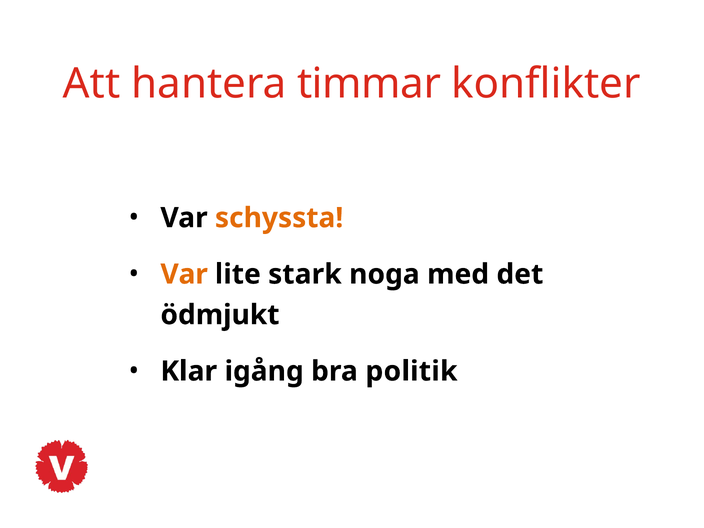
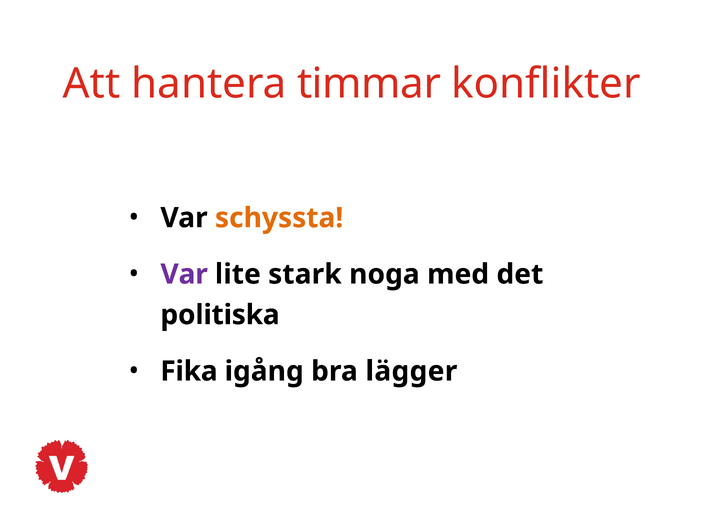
Var at (184, 274) colour: orange -> purple
ödmjukt: ödmjukt -> politiska
Klar: Klar -> Fika
politik: politik -> lägger
